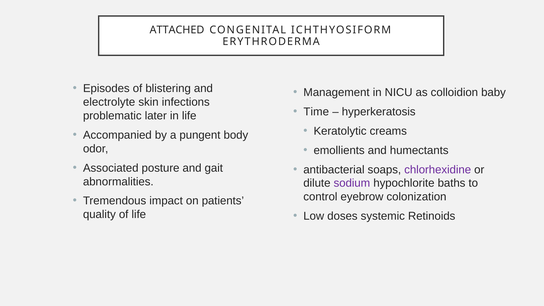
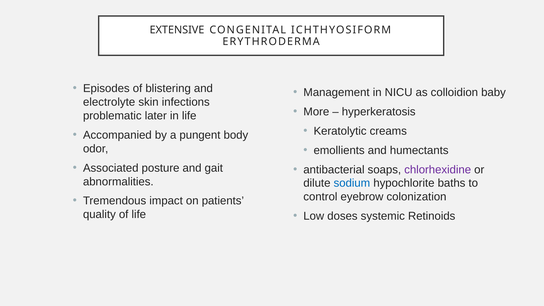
ATTACHED: ATTACHED -> EXTENSIVE
Time: Time -> More
sodium colour: purple -> blue
